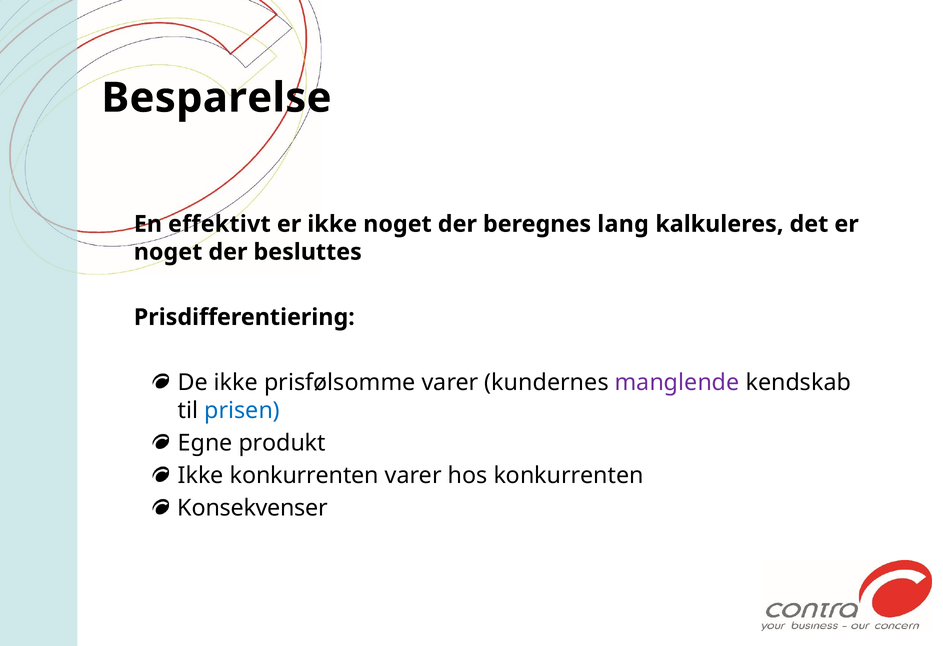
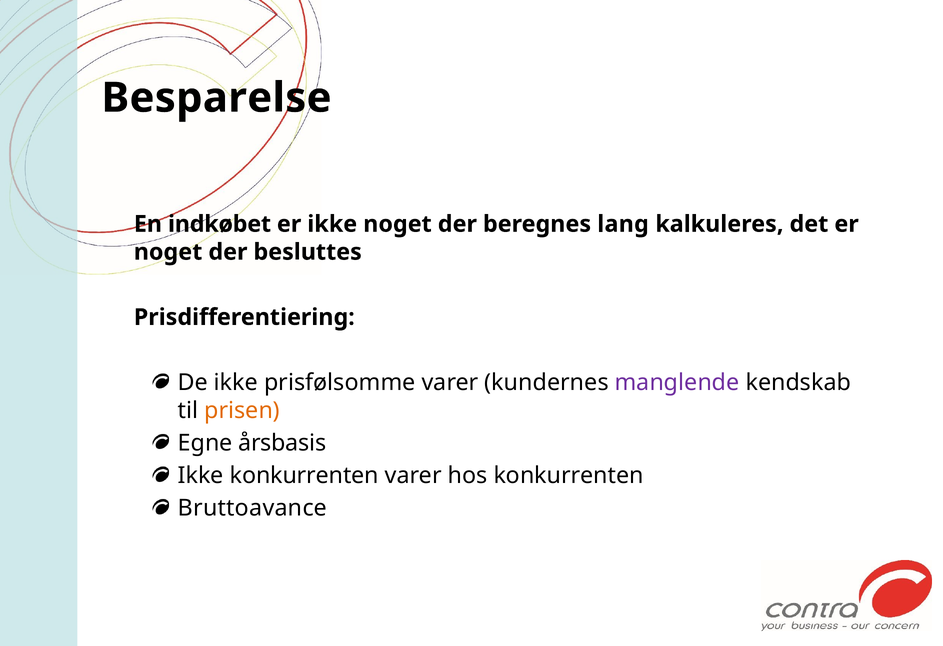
effektivt: effektivt -> indkøbet
prisen colour: blue -> orange
produkt: produkt -> årsbasis
Konsekvenser: Konsekvenser -> Bruttoavance
